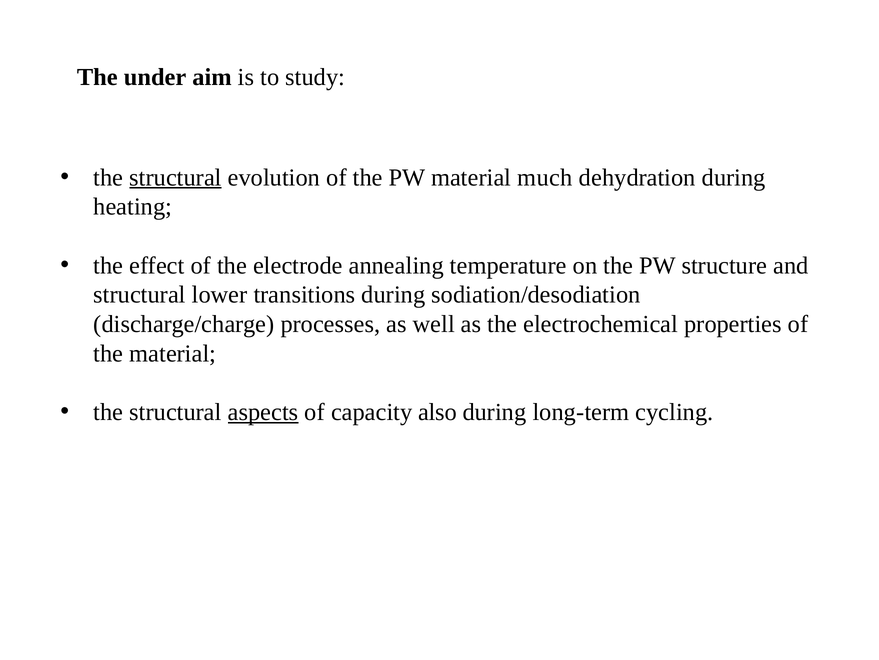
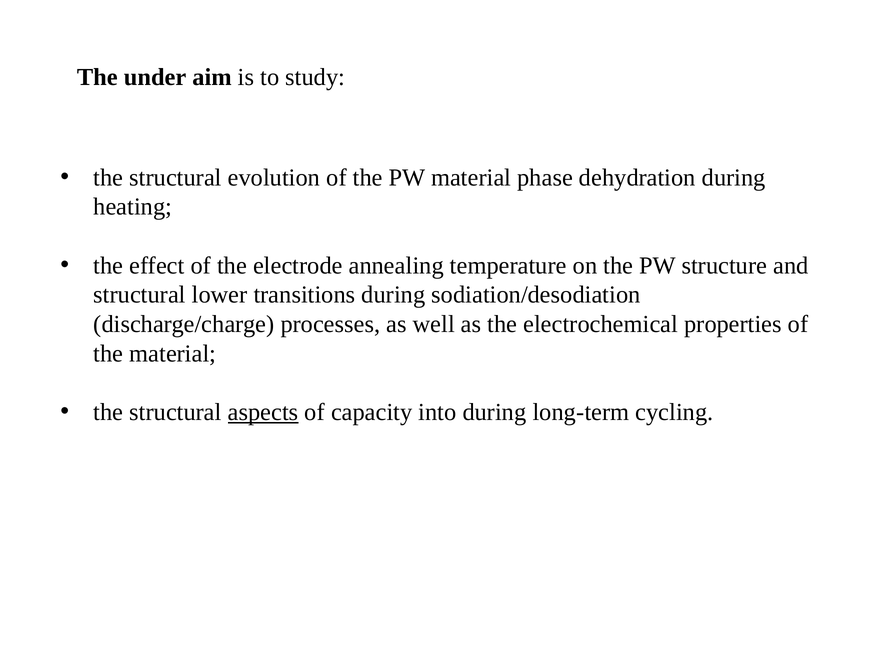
structural at (176, 177) underline: present -> none
much: much -> phase
also: also -> into
